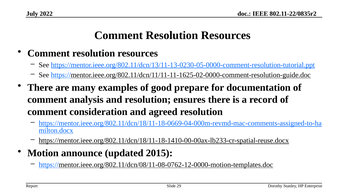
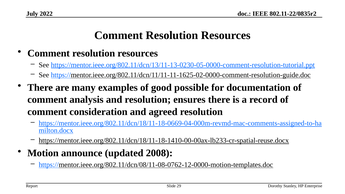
prepare: prepare -> possible
2015: 2015 -> 2008
